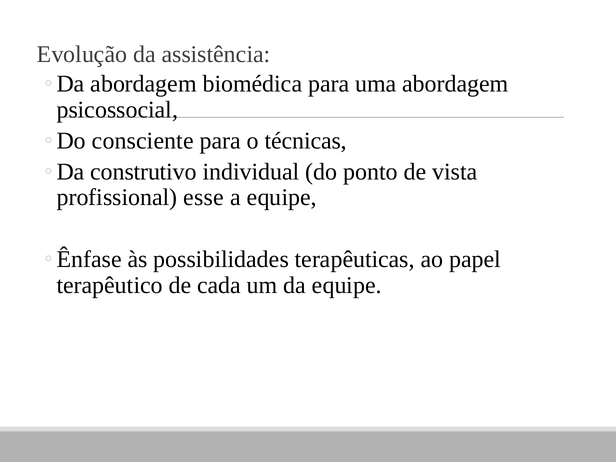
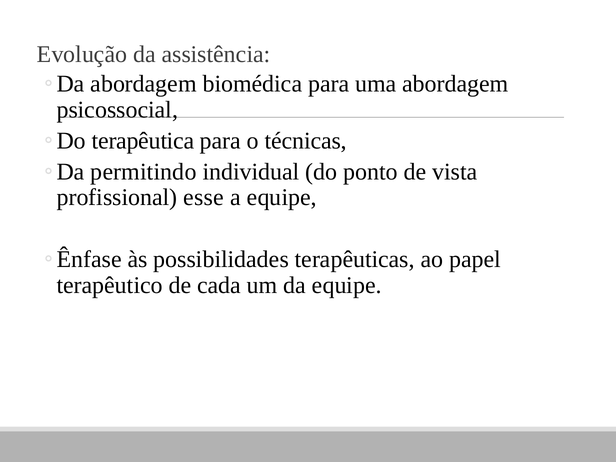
consciente: consciente -> terapêutica
construtivo: construtivo -> permitindo
